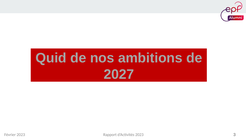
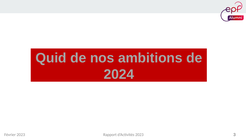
2027: 2027 -> 2024
